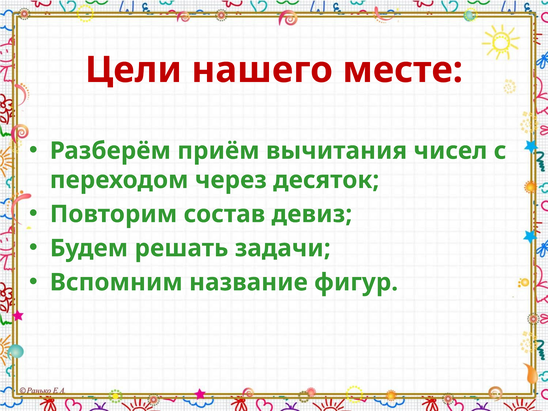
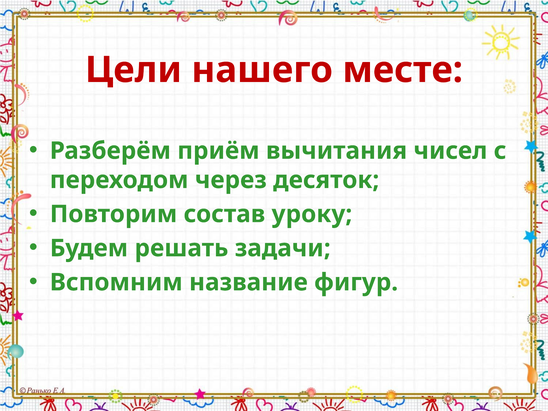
девиз: девиз -> уроку
